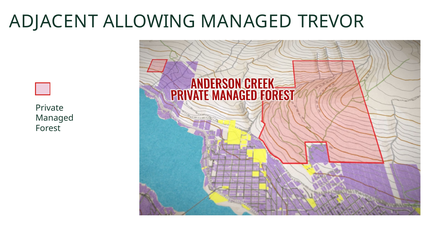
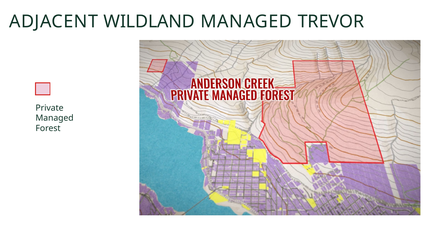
ALLOWING: ALLOWING -> WILDLAND
